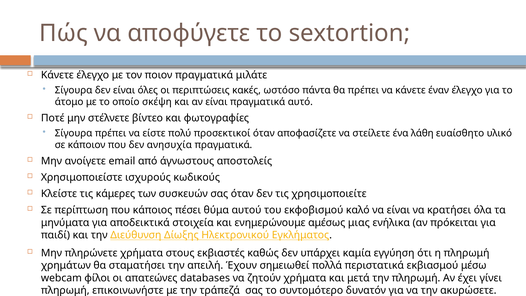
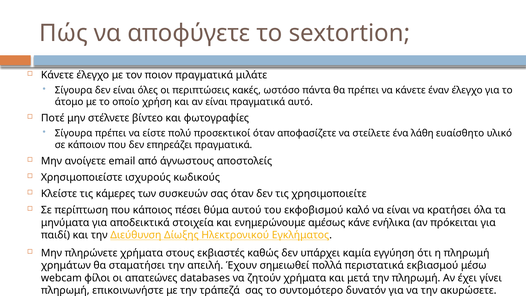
σκέψη: σκέψη -> χρήση
ανησυχία: ανησυχία -> επηρεάζει
μιας: μιας -> κάνε
